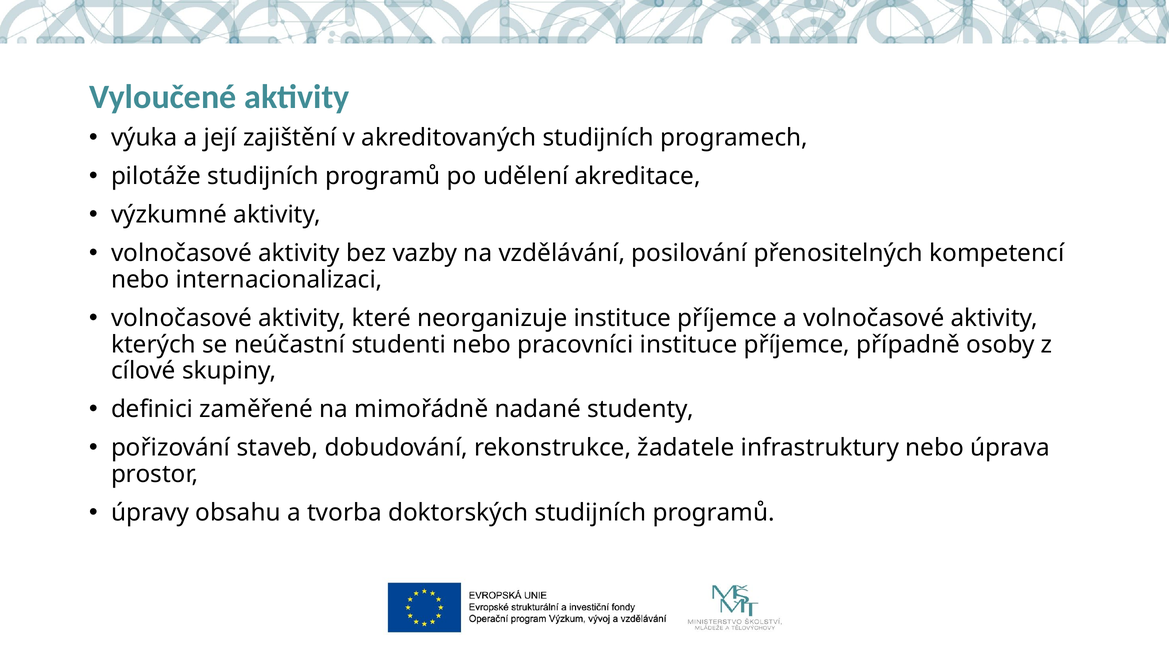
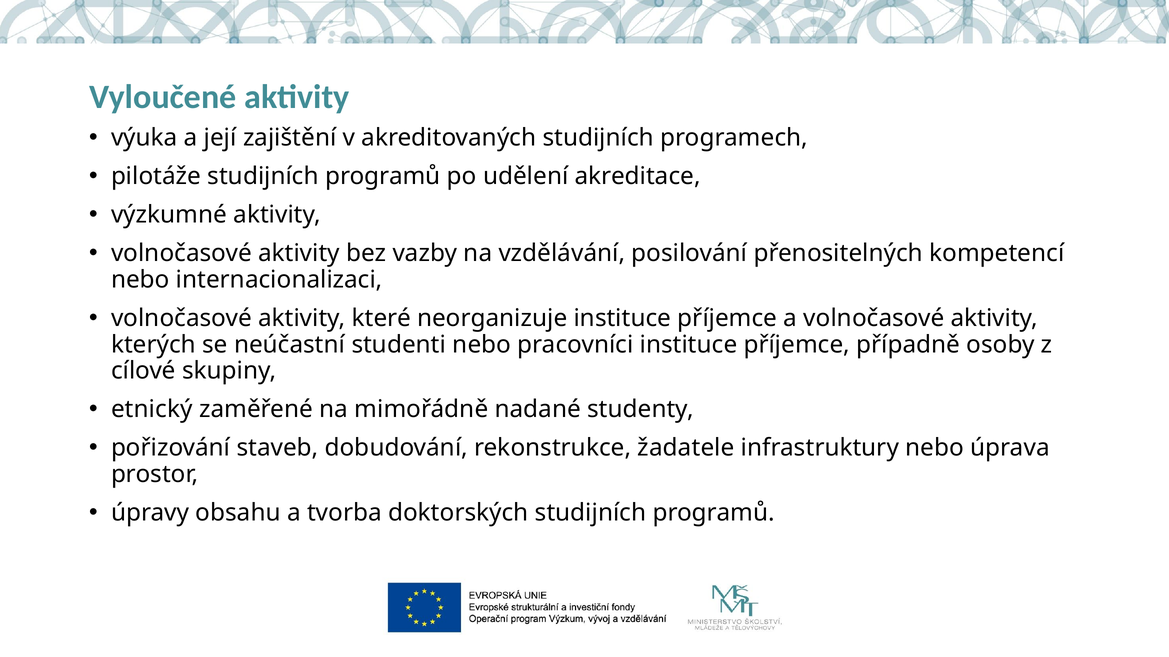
definici: definici -> etnický
